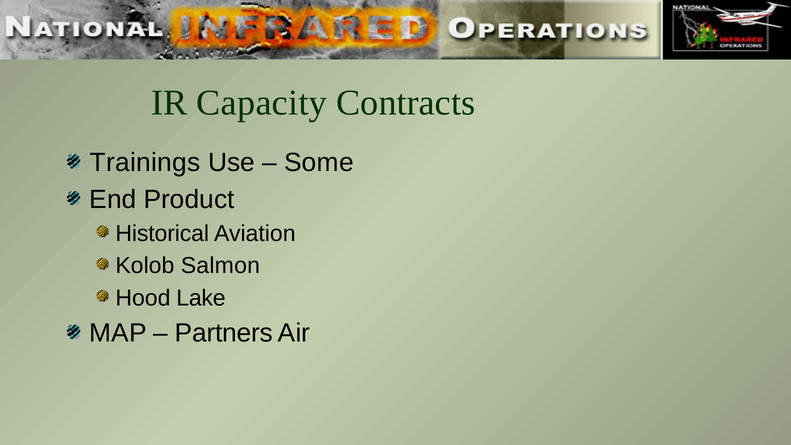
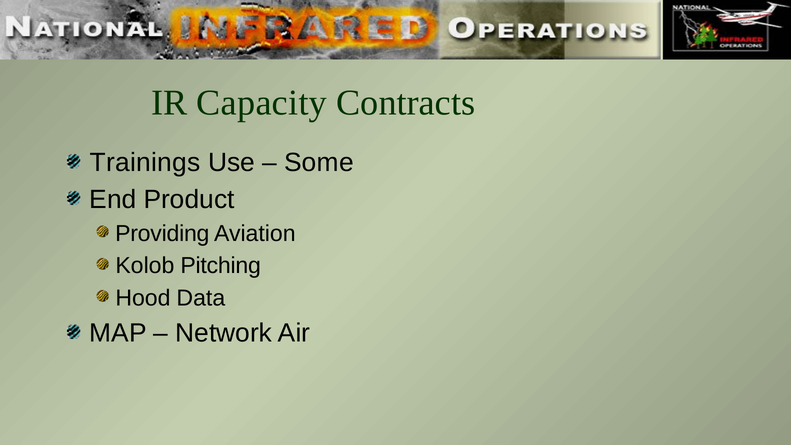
Historical: Historical -> Providing
Salmon: Salmon -> Pitching
Lake: Lake -> Data
Partners: Partners -> Network
